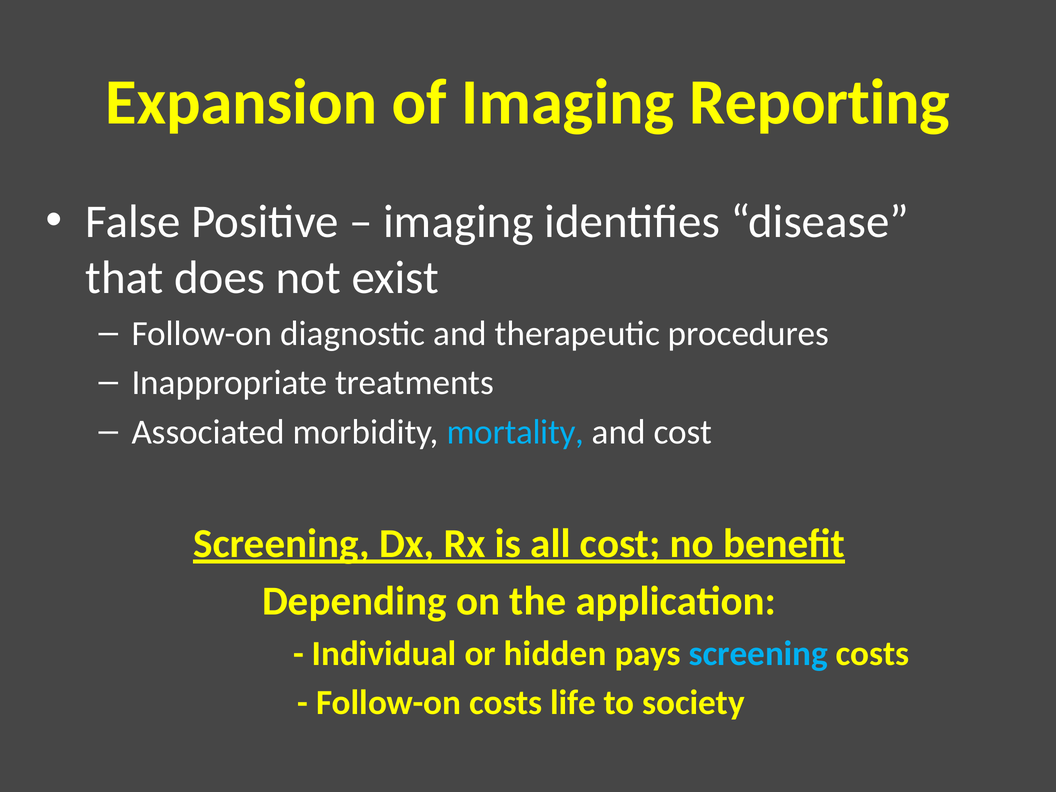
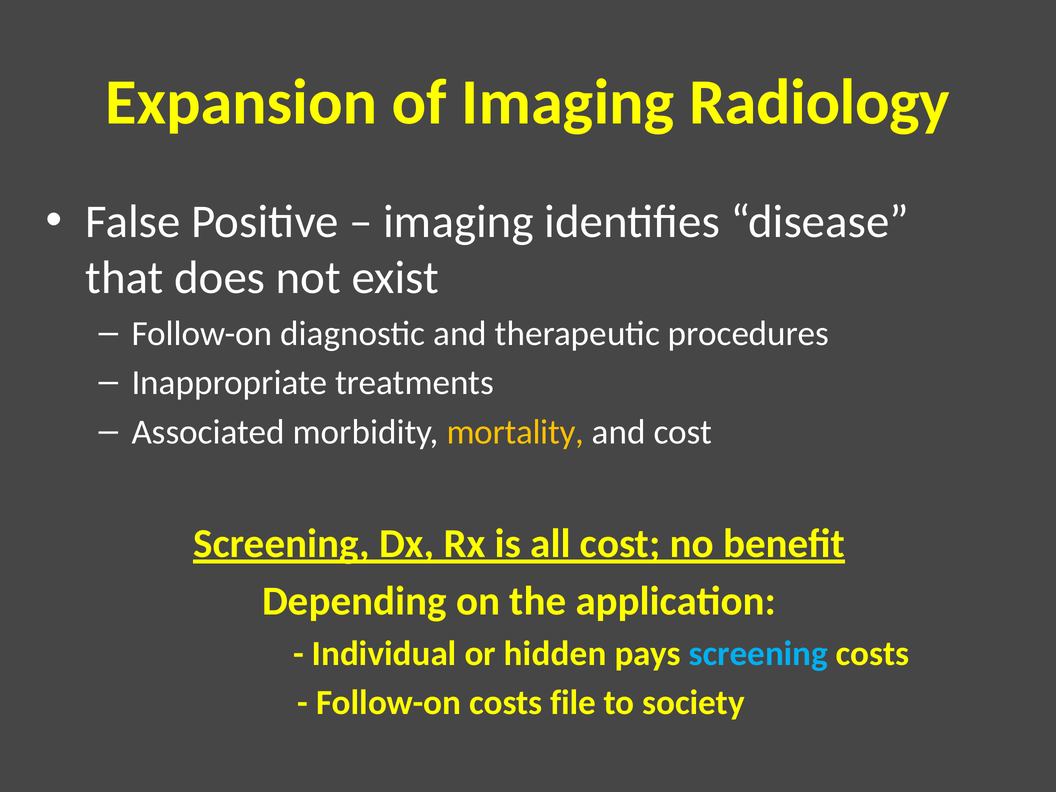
Reporting: Reporting -> Radiology
mortality colour: light blue -> yellow
life: life -> file
